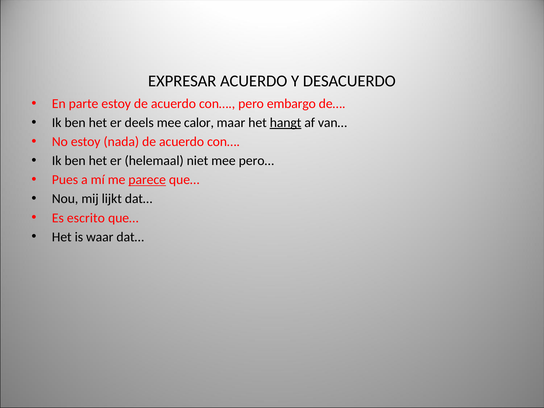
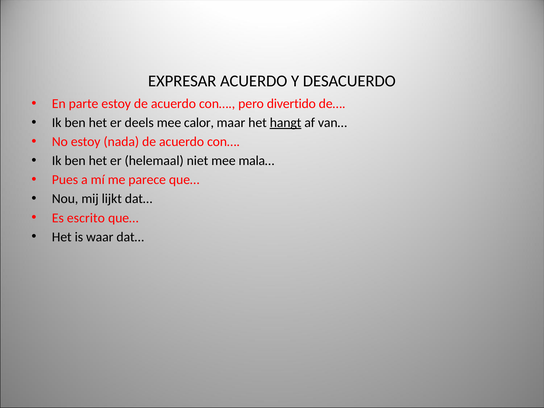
embargo: embargo -> divertido
pero…: pero… -> mala…
parece underline: present -> none
